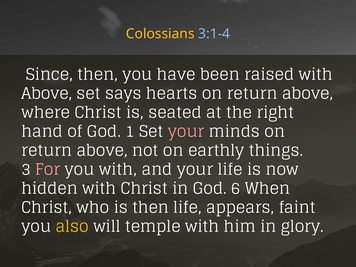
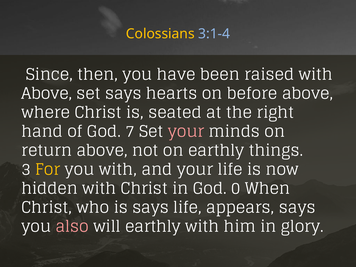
hearts on return: return -> before
1: 1 -> 7
For colour: pink -> yellow
6: 6 -> 0
is then: then -> says
appears faint: faint -> says
also colour: yellow -> pink
will temple: temple -> earthly
